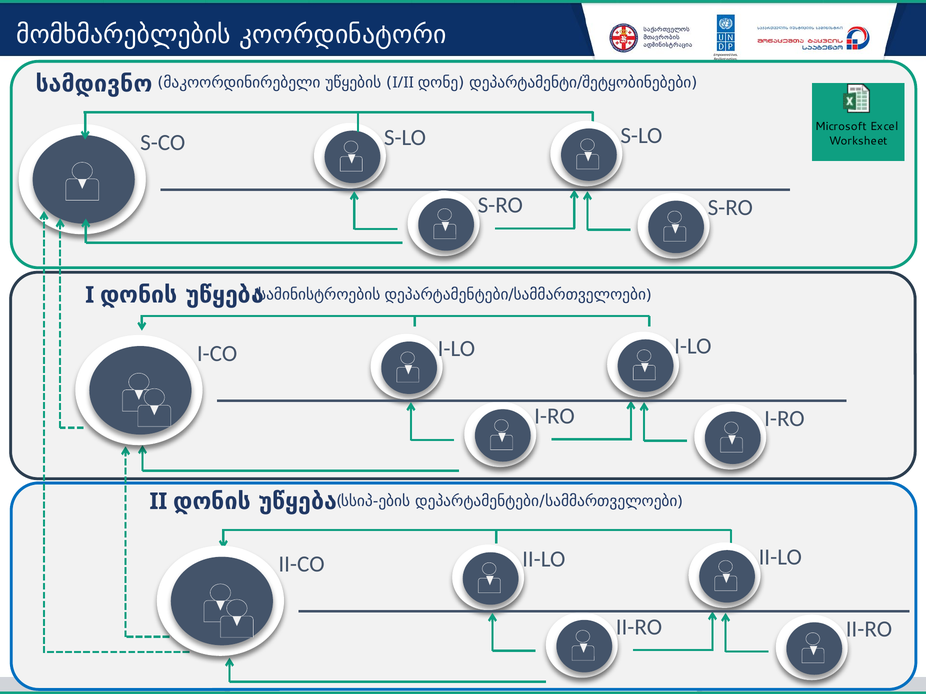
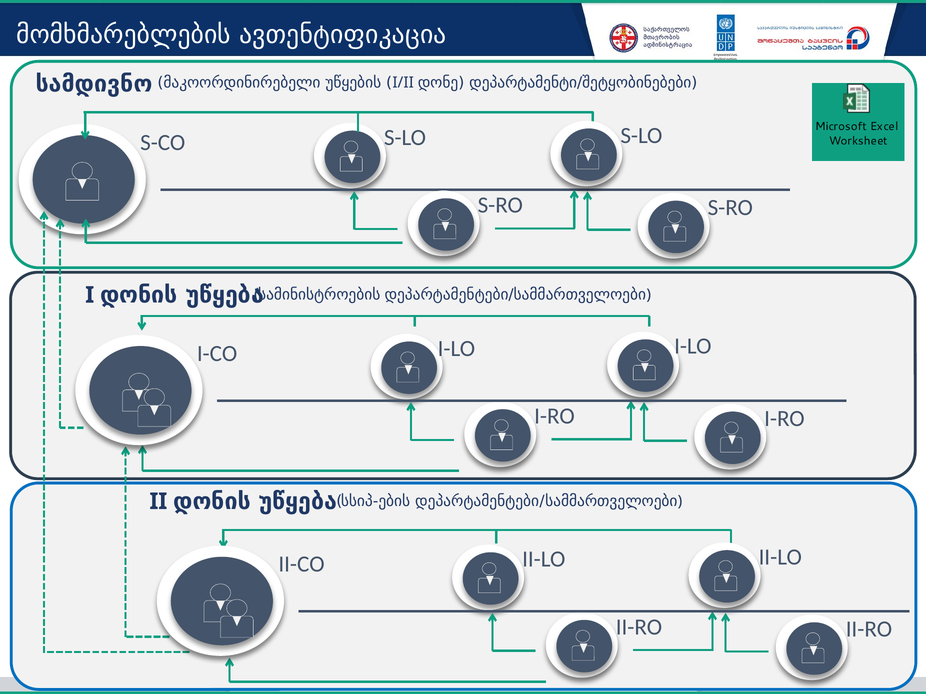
კოორდინატორი: კოორდინატორი -> ავთენტიფიკაცია
